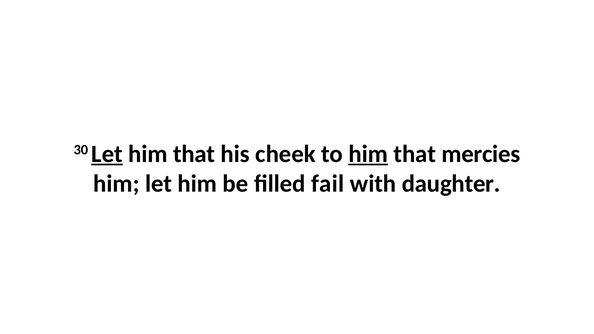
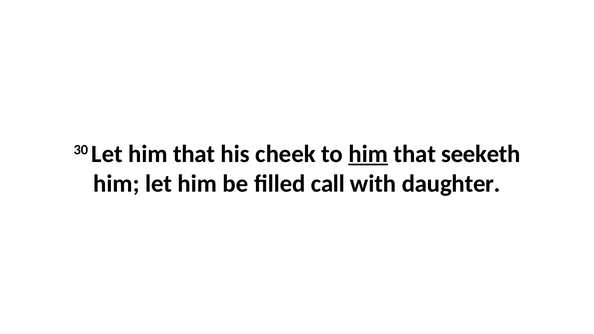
Let at (107, 154) underline: present -> none
mercies: mercies -> seeketh
fail: fail -> call
